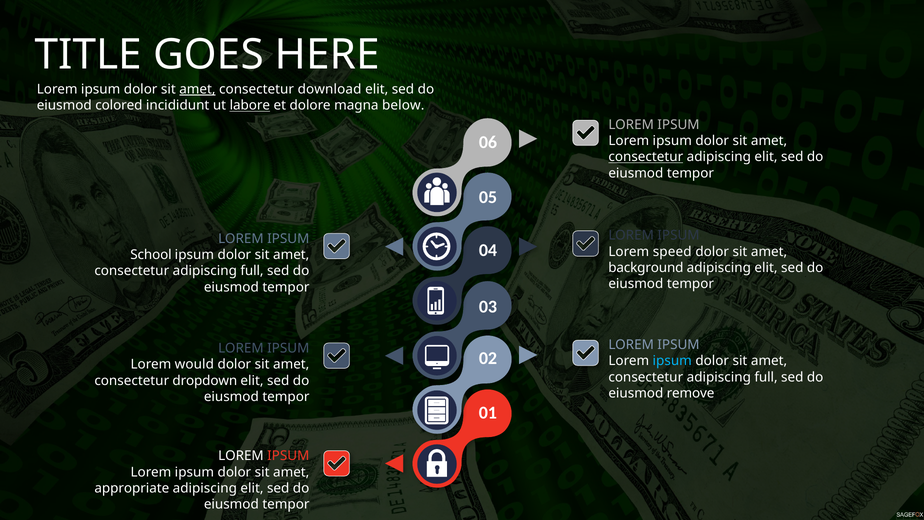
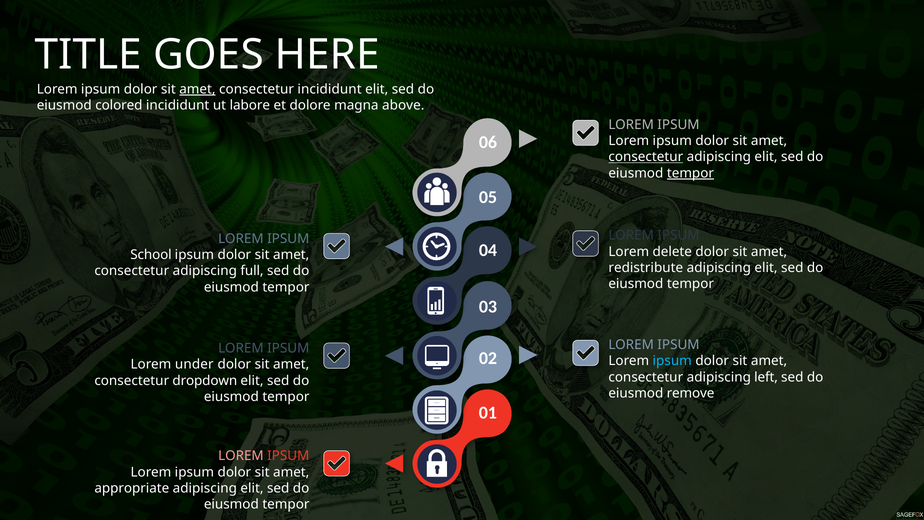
consectetur download: download -> incididunt
labore underline: present -> none
below: below -> above
tempor at (690, 173) underline: none -> present
speed: speed -> delete
background: background -> redistribute
would: would -> under
full at (766, 377): full -> left
LOREM at (241, 456) colour: white -> pink
